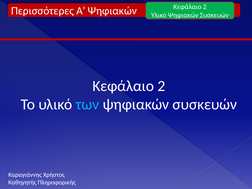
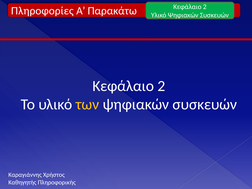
Περισσότερες: Περισσότερες -> Πληροφορίες
Α Ψηφιακών: Ψηφιακών -> Παρακάτω
των colour: light blue -> yellow
